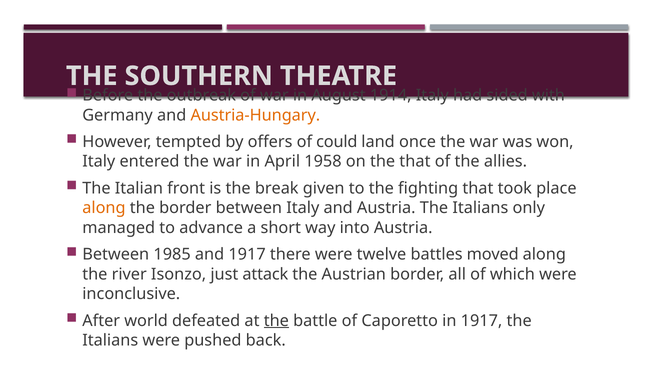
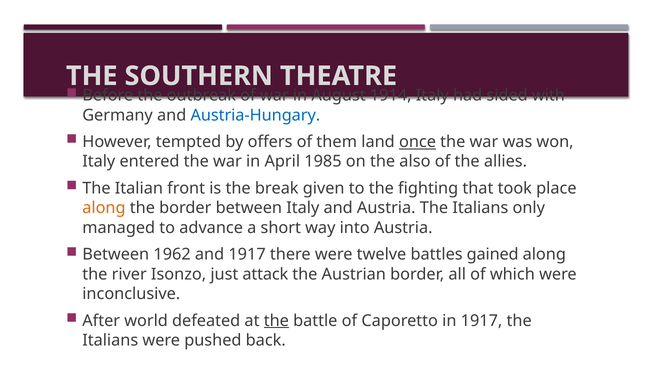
Austria-Hungary colour: orange -> blue
could: could -> them
once underline: none -> present
1958: 1958 -> 1985
the that: that -> also
1985: 1985 -> 1962
moved: moved -> gained
